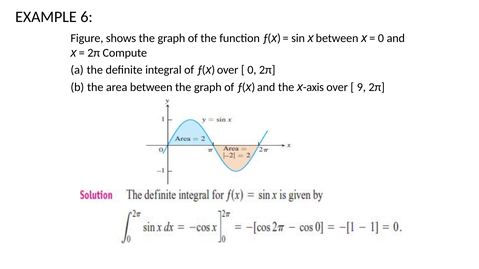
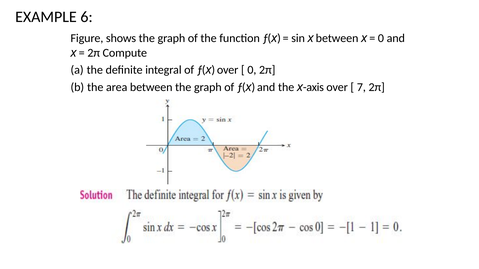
9: 9 -> 7
